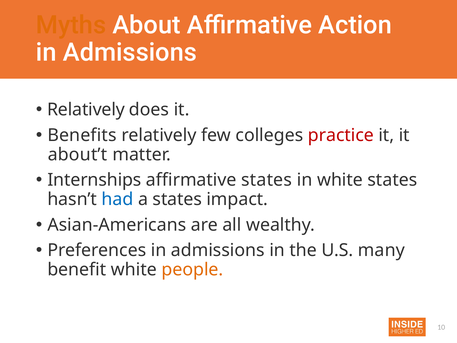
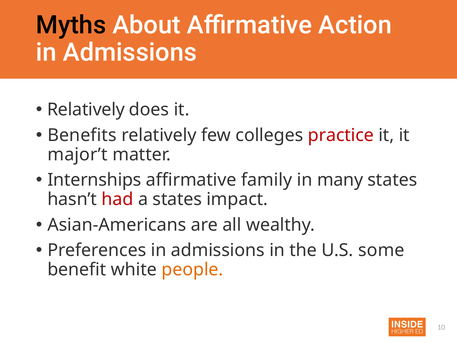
Myths colour: orange -> black
about’t: about’t -> major’t
affirmative states: states -> family
in white: white -> many
had colour: blue -> red
many: many -> some
